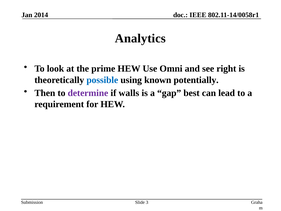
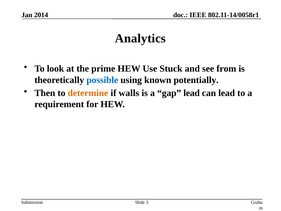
Omni: Omni -> Stuck
right: right -> from
determine colour: purple -> orange
gap best: best -> lead
